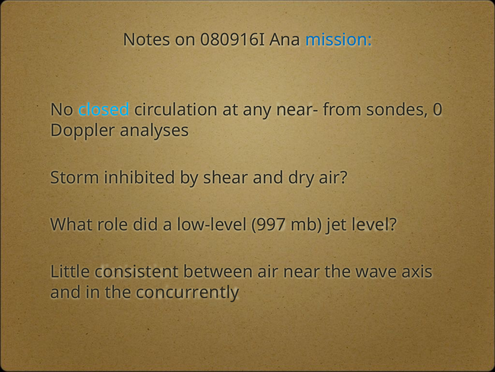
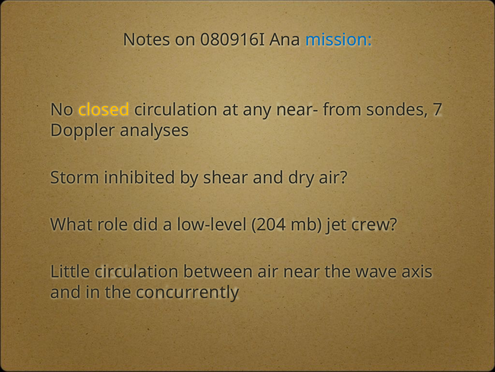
closed colour: light blue -> yellow
0: 0 -> 7
997: 997 -> 204
level: level -> crew
Little consistent: consistent -> circulation
